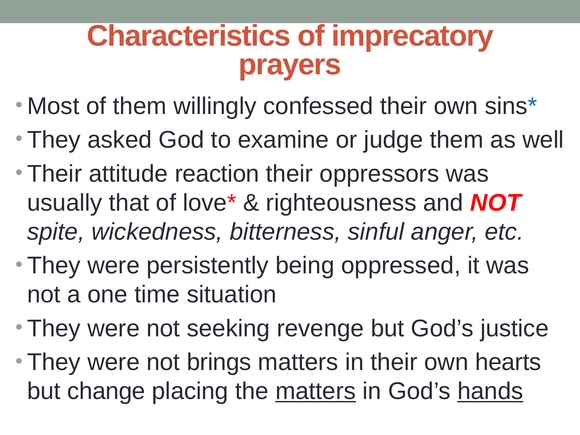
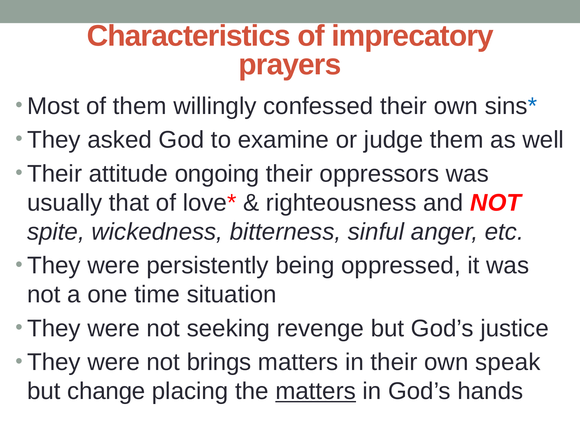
reaction: reaction -> ongoing
hearts: hearts -> speak
hands underline: present -> none
